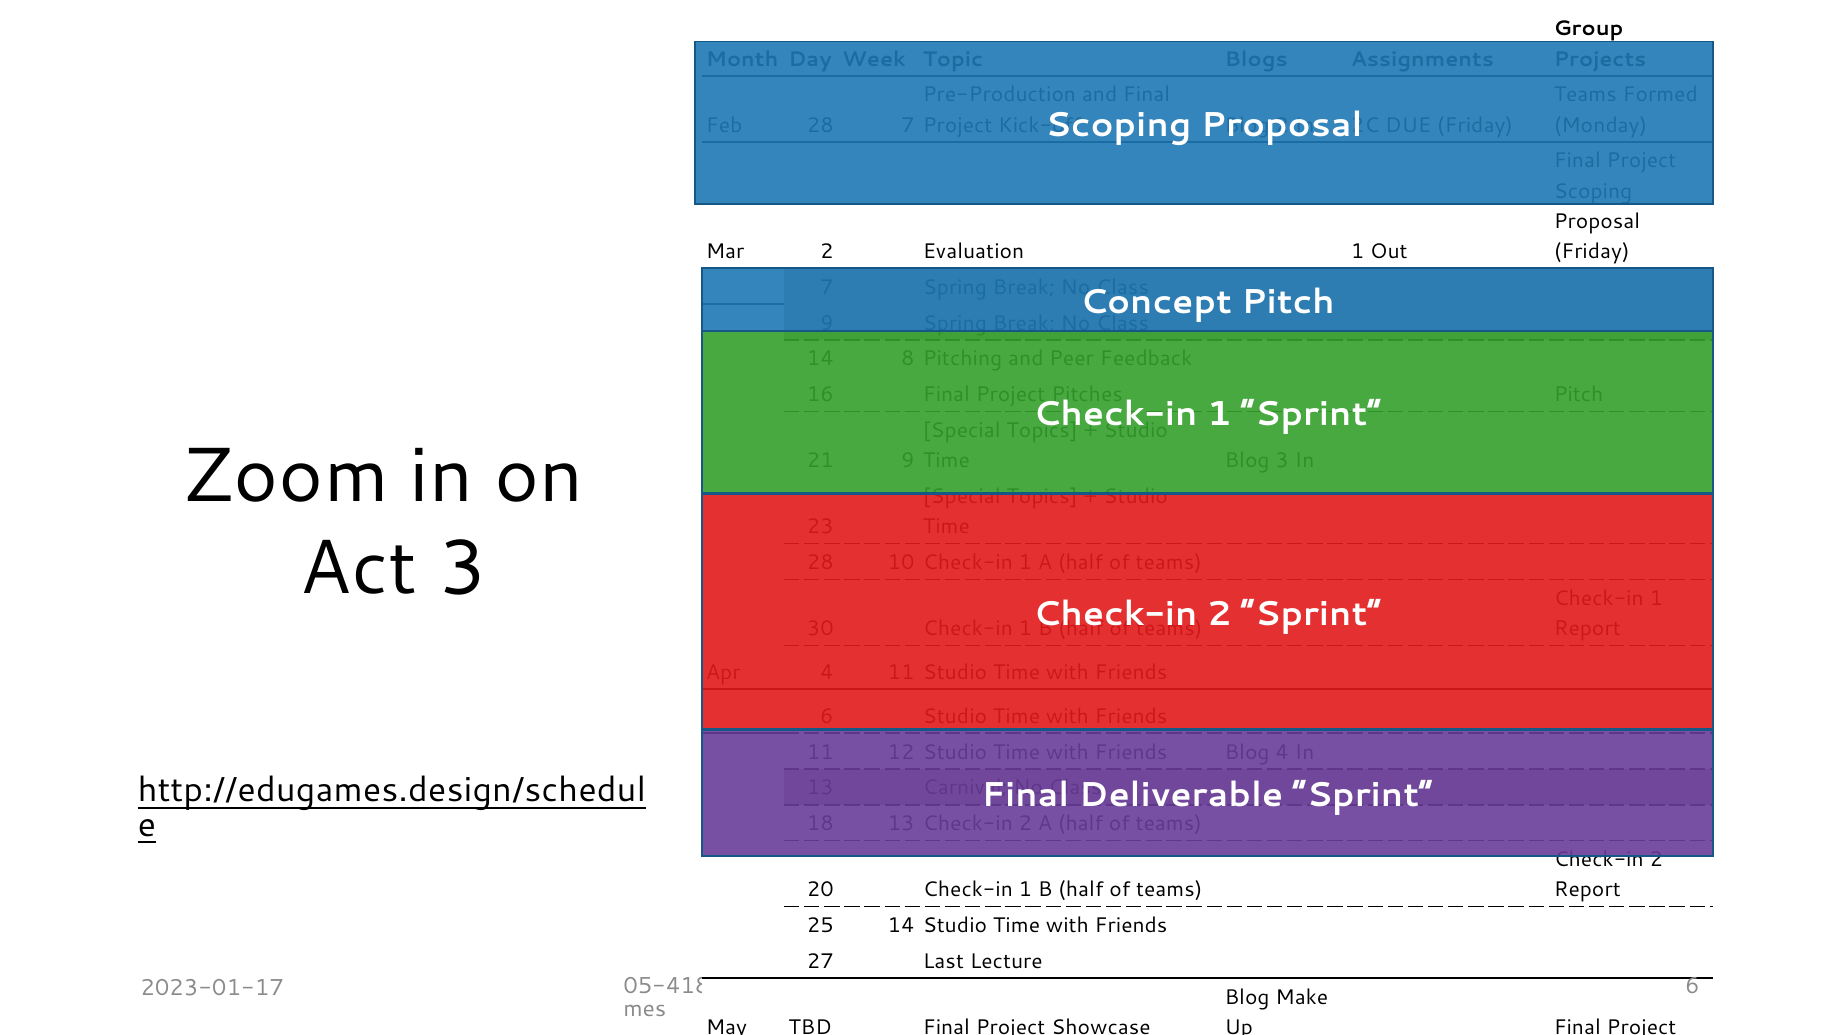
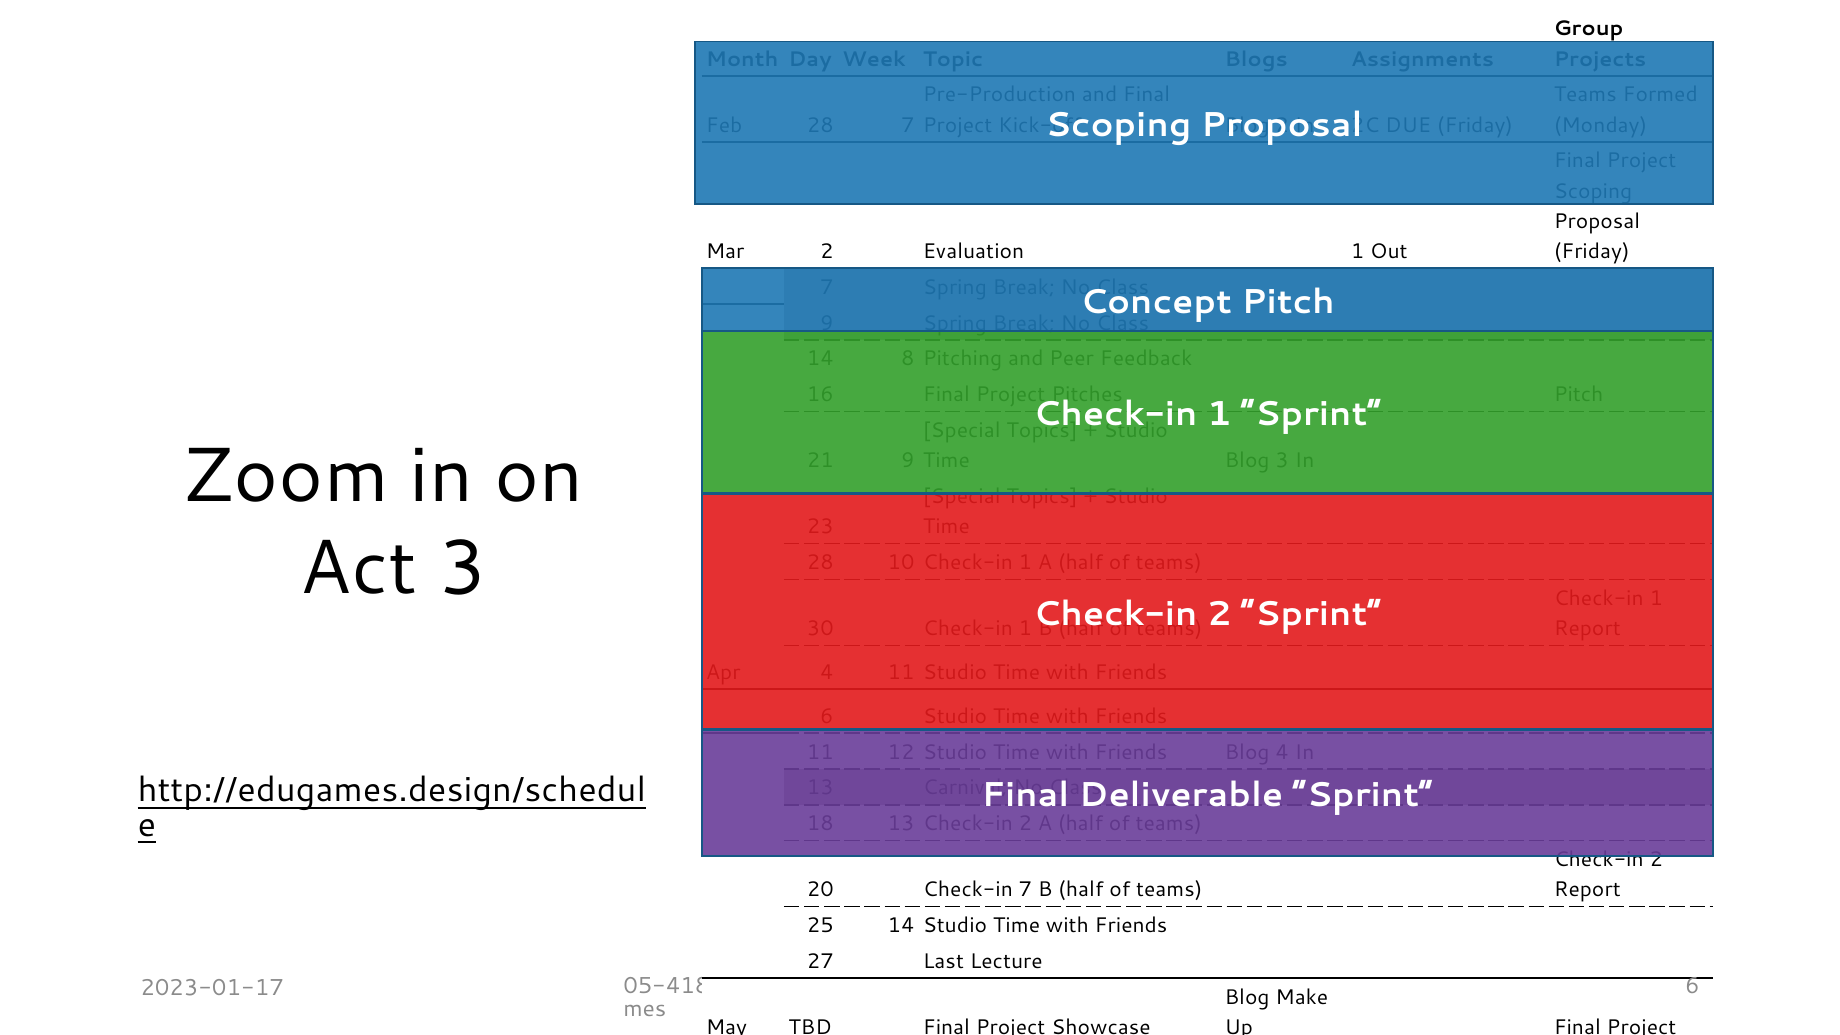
20 Check-in 1: 1 -> 7
